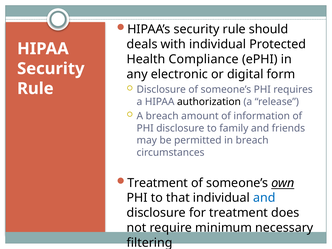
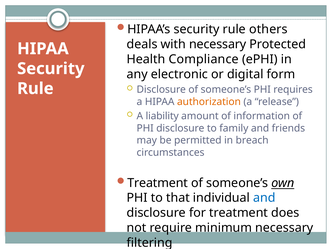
should: should -> others
with individual: individual -> necessary
authorization colour: black -> orange
A breach: breach -> liability
